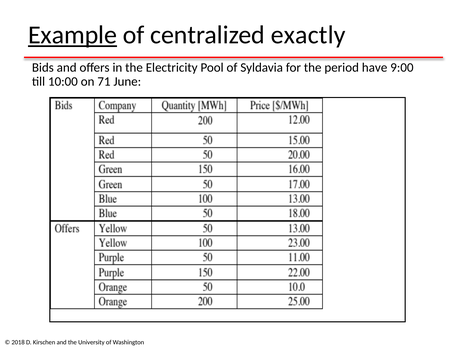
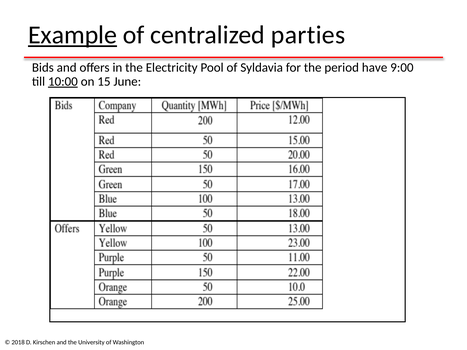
exactly: exactly -> parties
10:00 underline: none -> present
71: 71 -> 15
